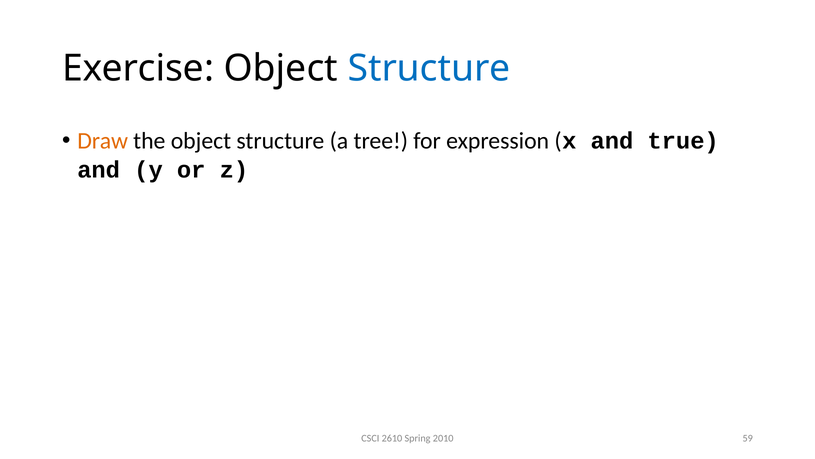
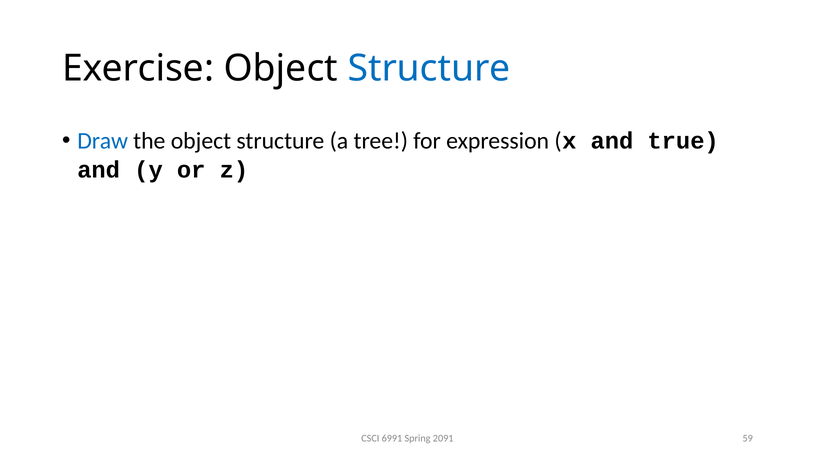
Draw colour: orange -> blue
2610: 2610 -> 6991
2010: 2010 -> 2091
